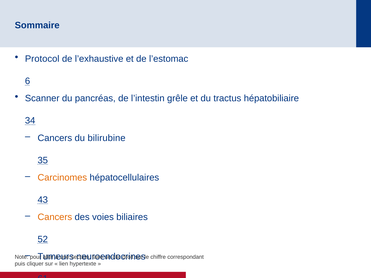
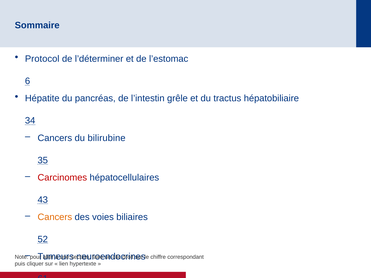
l’exhaustive: l’exhaustive -> l’déterminer
Scanner: Scanner -> Hépatite
Carcinomes colour: orange -> red
